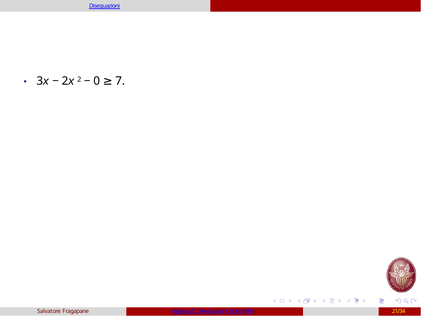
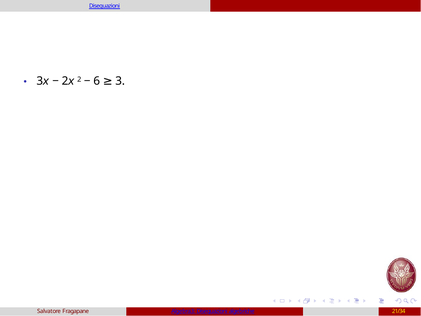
0: 0 -> 6
7: 7 -> 3
